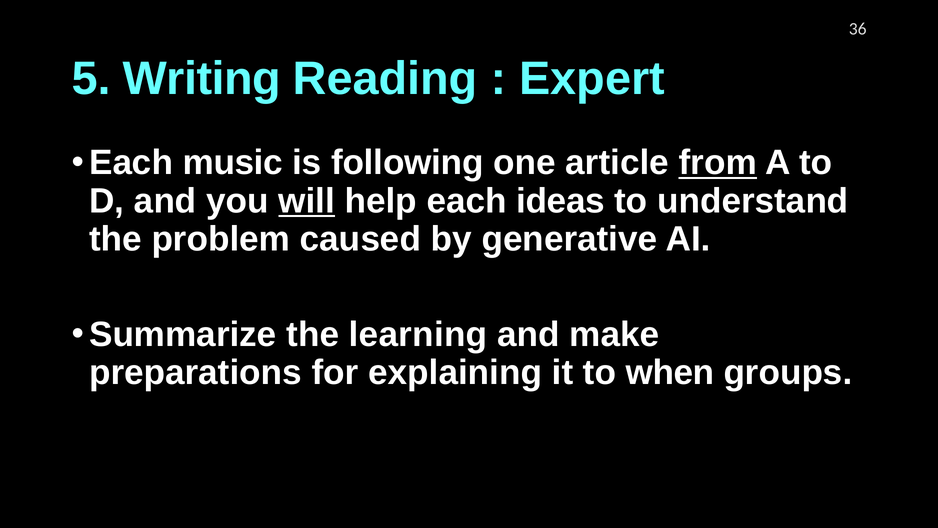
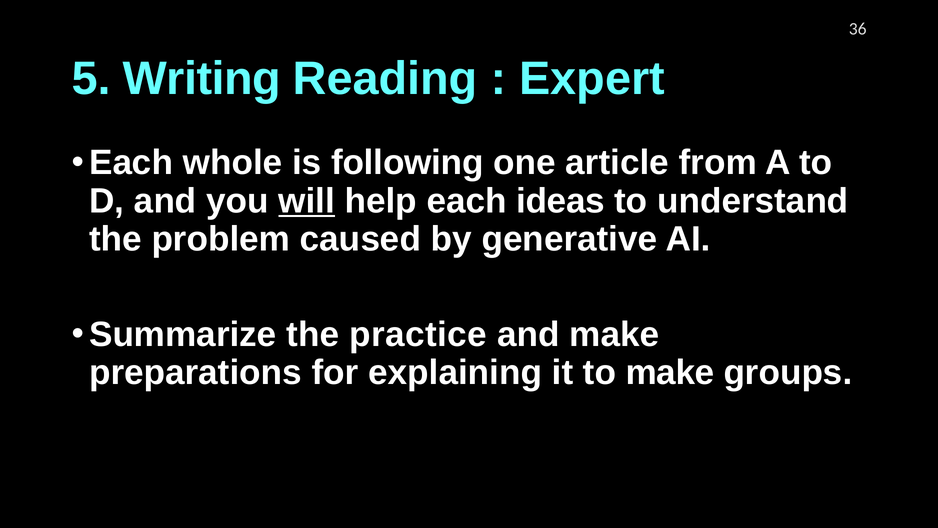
music: music -> whole
from underline: present -> none
learning: learning -> practice
to when: when -> make
